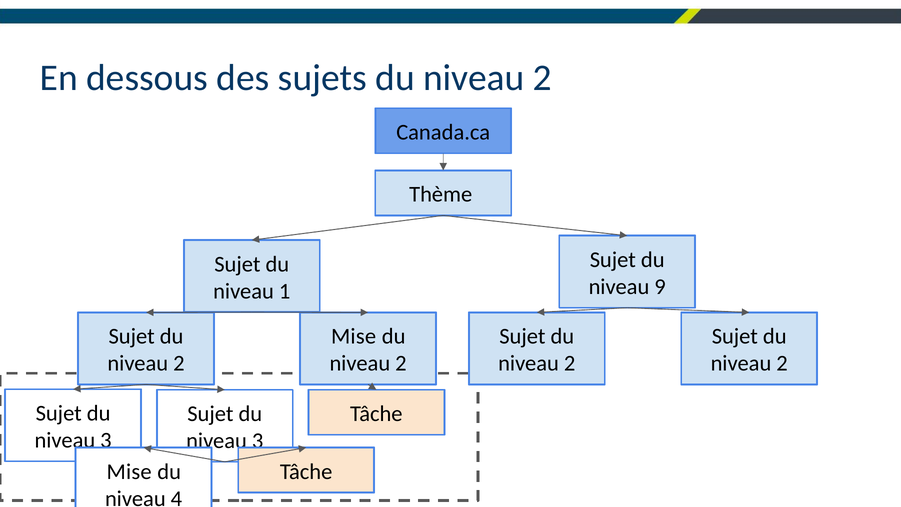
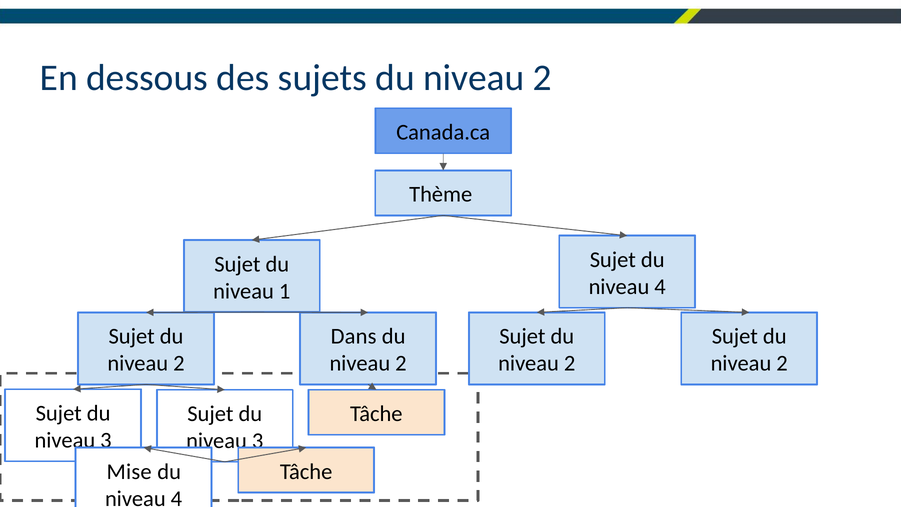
9 at (660, 287): 9 -> 4
Mise at (354, 336): Mise -> Dans
